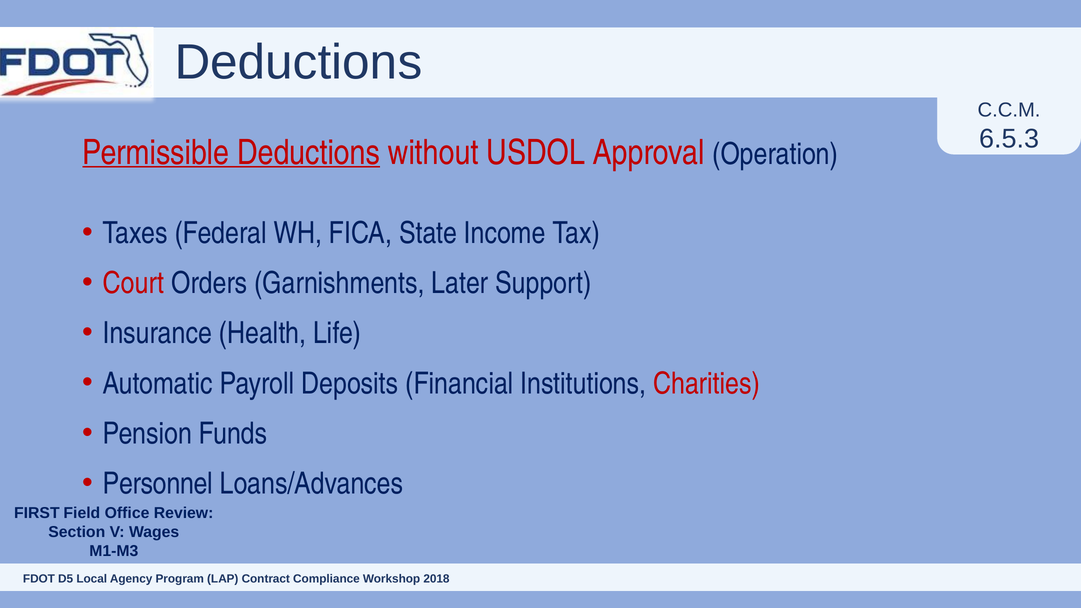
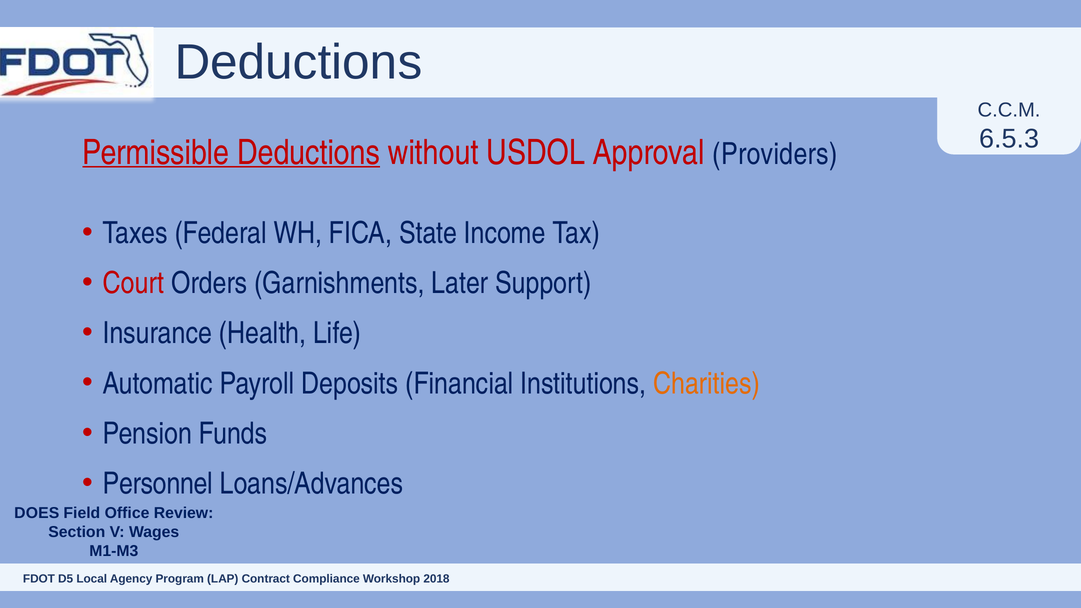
Operation: Operation -> Providers
Charities colour: red -> orange
FIRST: FIRST -> DOES
